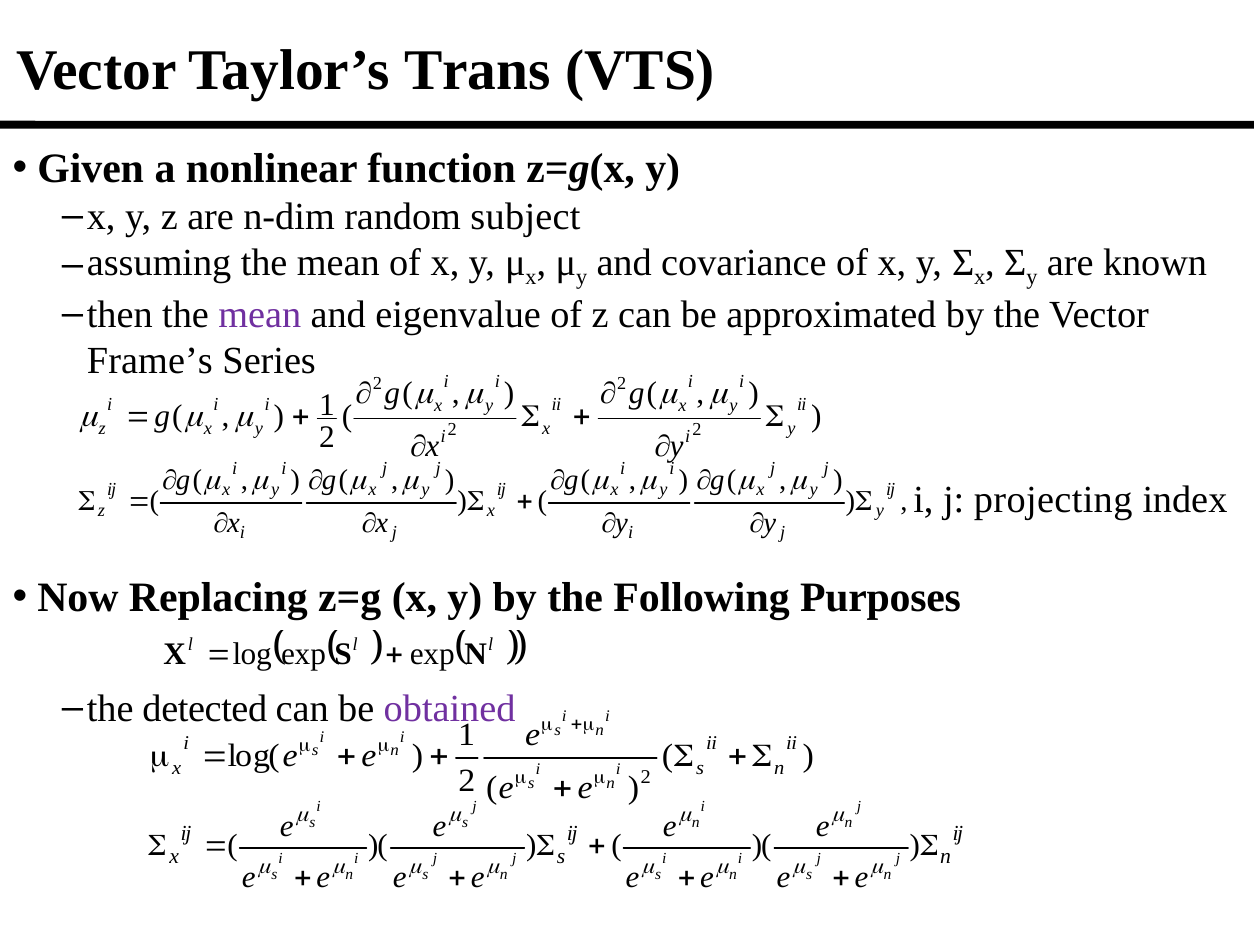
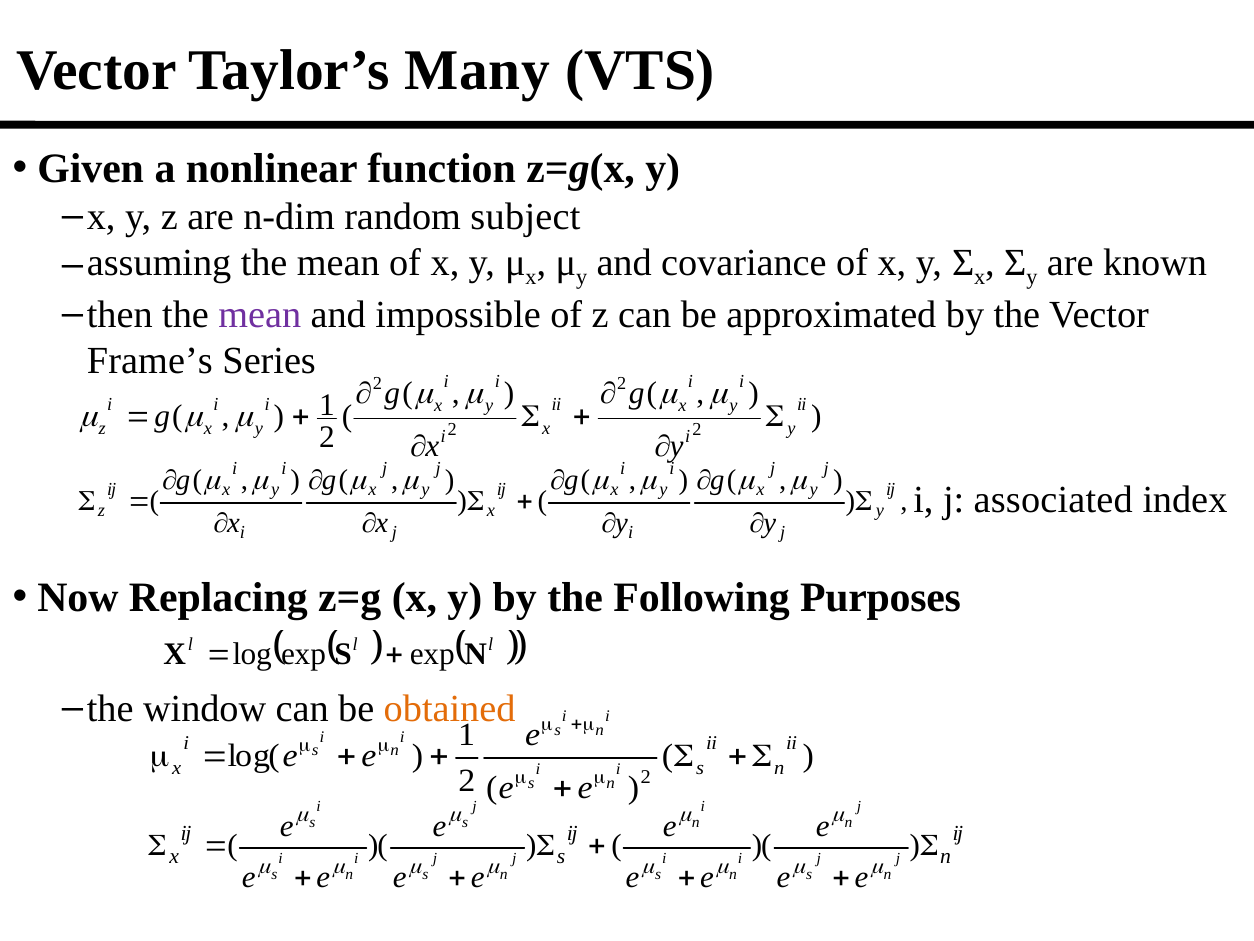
Trans: Trans -> Many
eigenvalue: eigenvalue -> impossible
projecting: projecting -> associated
detected: detected -> window
obtained colour: purple -> orange
